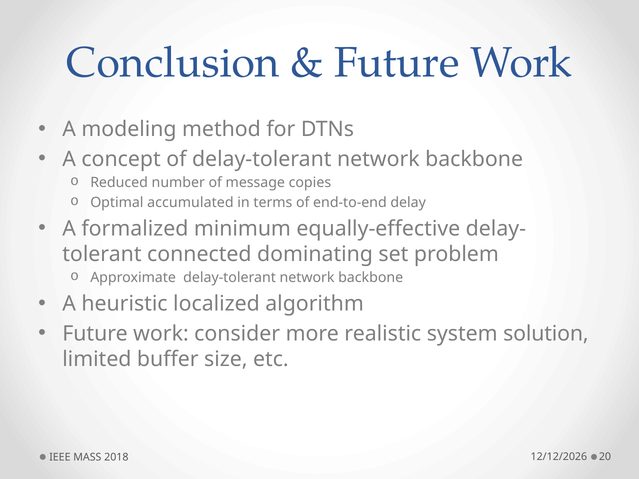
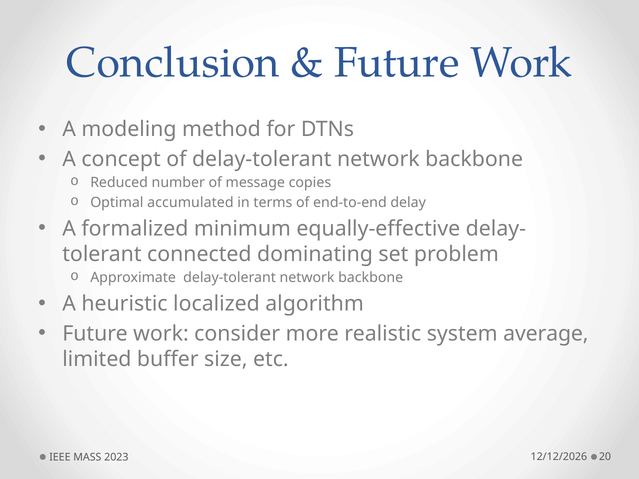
solution: solution -> average
2018: 2018 -> 2023
